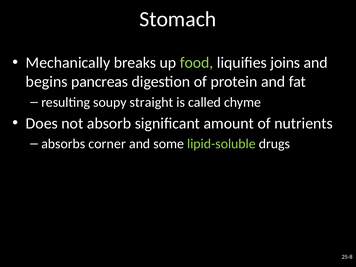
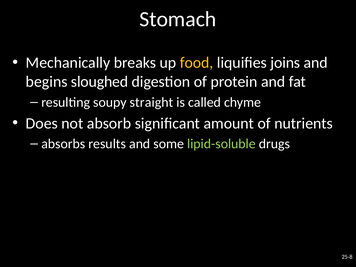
food colour: light green -> yellow
pancreas: pancreas -> sloughed
corner: corner -> results
